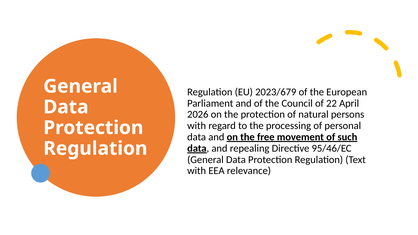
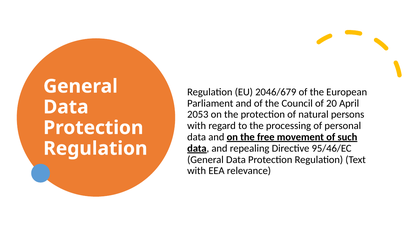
2023/679: 2023/679 -> 2046/679
22: 22 -> 20
2026: 2026 -> 2053
